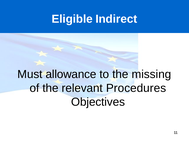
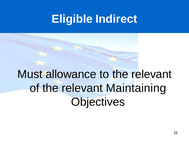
to the missing: missing -> relevant
Procedures: Procedures -> Maintaining
